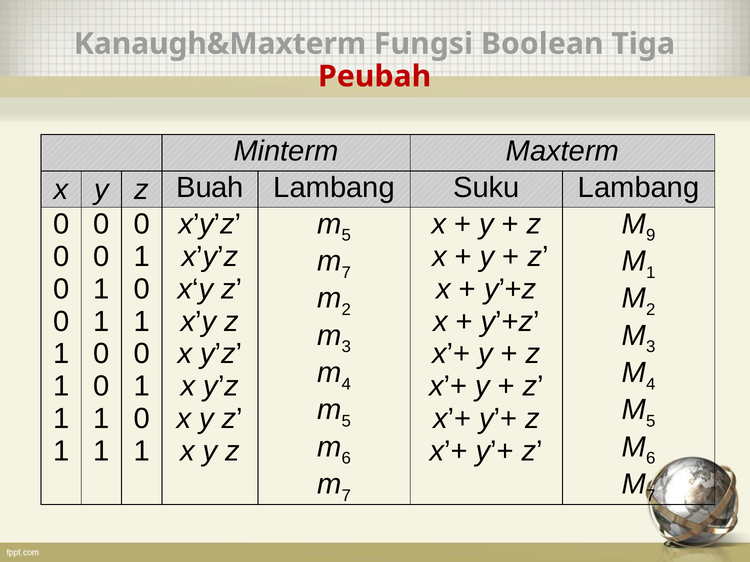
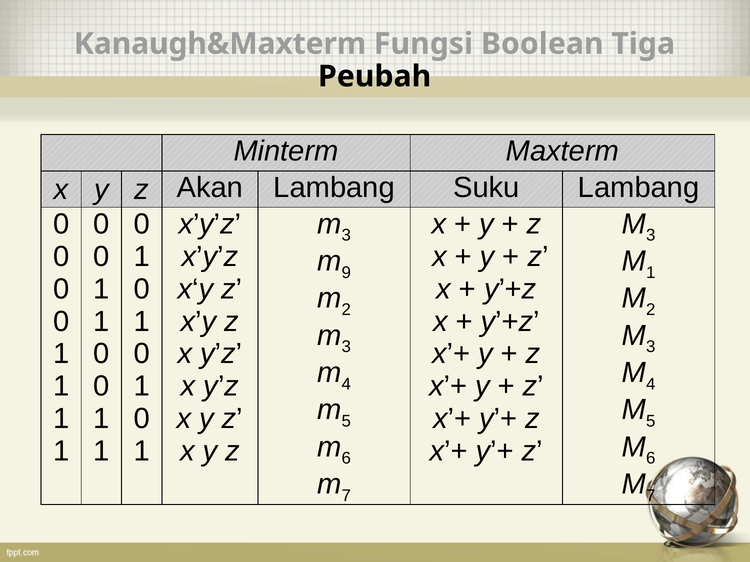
Peubah colour: red -> black
Buah: Buah -> Akan
5 at (346, 235): 5 -> 3
9 at (651, 235): 9 -> 3
7 at (346, 273): 7 -> 9
